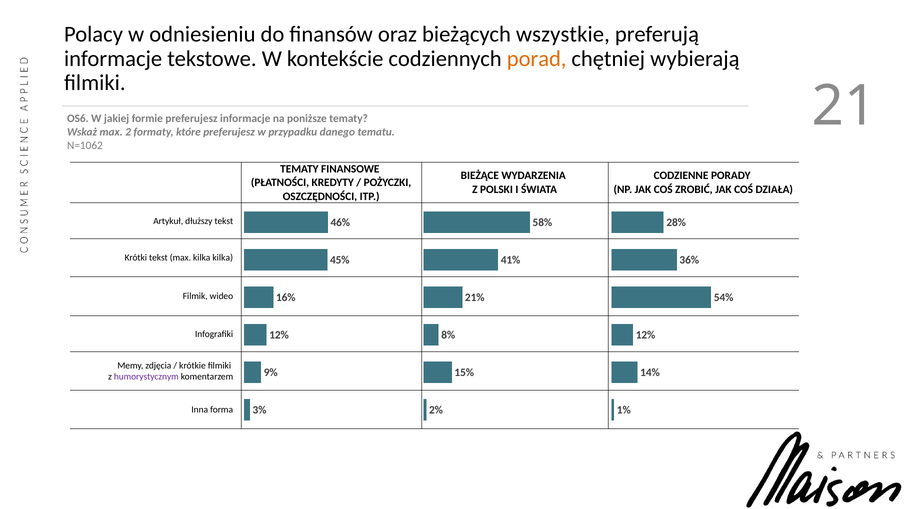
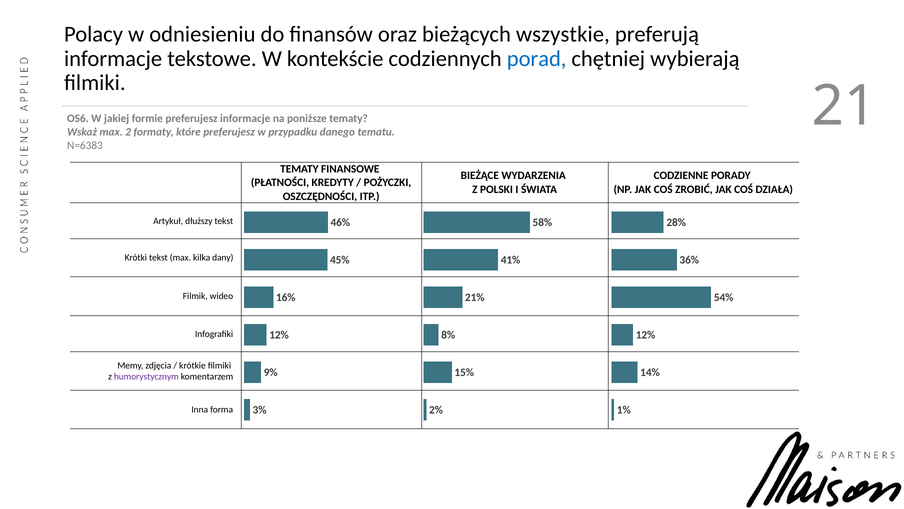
porad colour: orange -> blue
N=1062: N=1062 -> N=6383
kilka kilka: kilka -> dany
